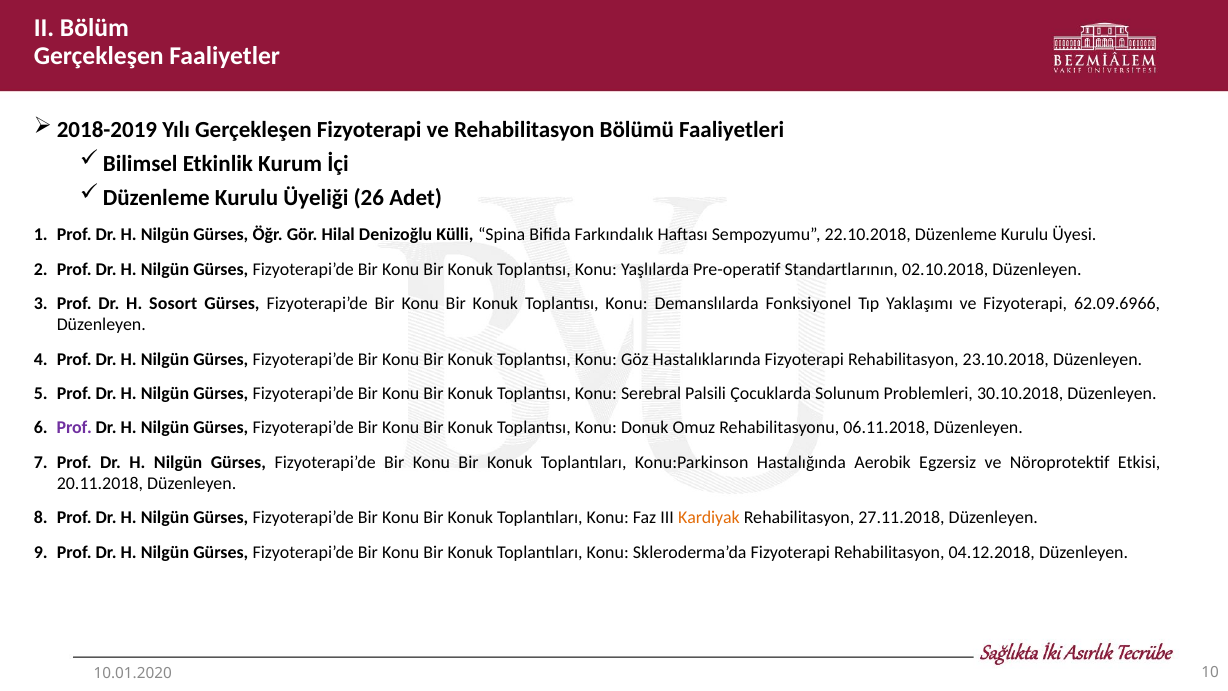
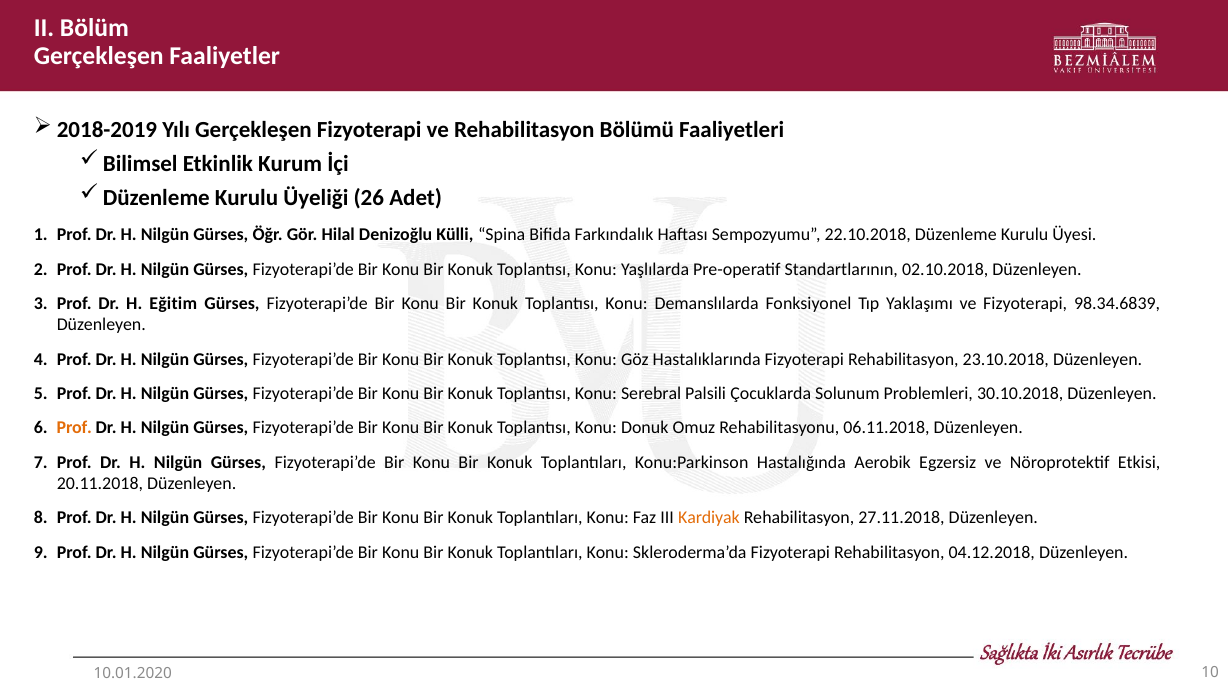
Sosort: Sosort -> Eğitim
62.09.6966: 62.09.6966 -> 98.34.6839
Prof at (74, 428) colour: purple -> orange
